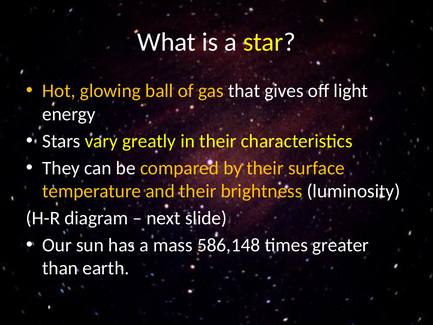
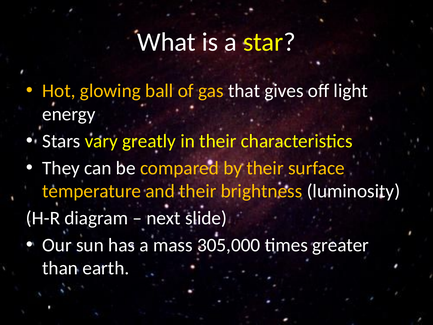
586,148: 586,148 -> 305,000
